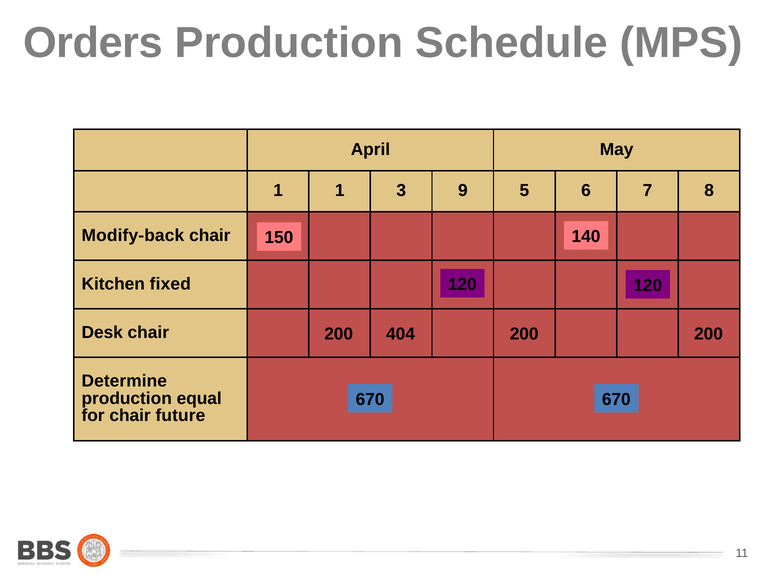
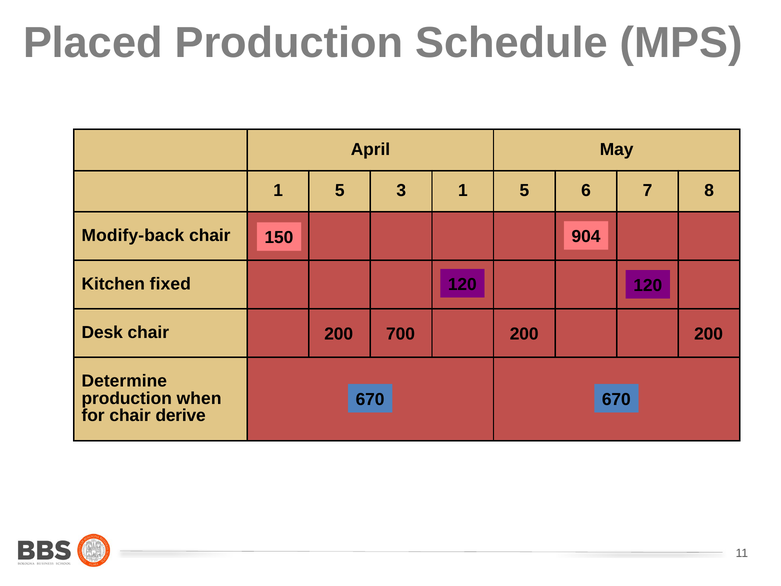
Orders: Orders -> Placed
1 at (340, 191): 1 -> 5
3 9: 9 -> 1
140: 140 -> 904
404: 404 -> 700
equal: equal -> when
future: future -> derive
